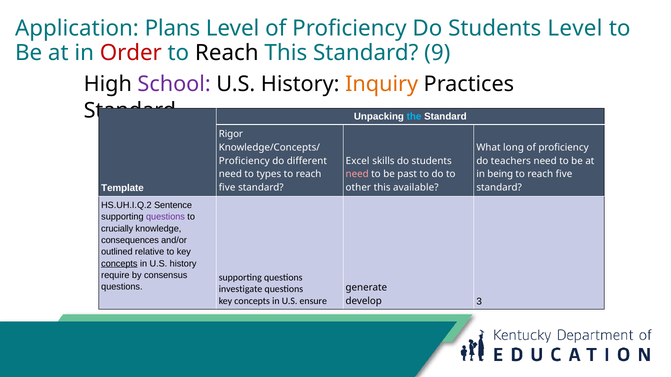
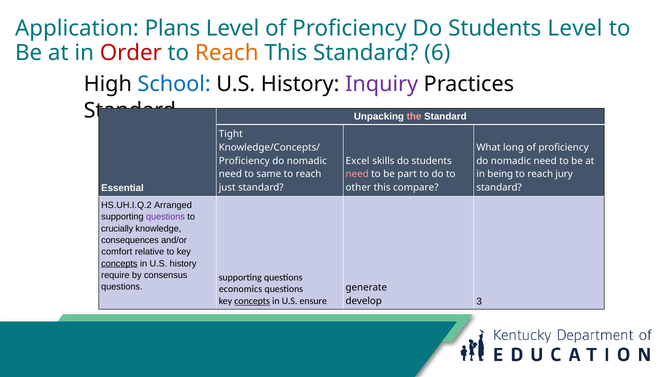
Reach at (227, 53) colour: black -> orange
9: 9 -> 6
School colour: purple -> blue
Inquiry colour: orange -> purple
the colour: light blue -> pink
Rigor: Rigor -> Tight
different at (307, 161): different -> nomadic
teachers at (511, 161): teachers -> nomadic
types: types -> same
past: past -> part
five at (564, 174): five -> jury
Template: Template -> Essential
five at (227, 188): five -> just
available: available -> compare
Sentence: Sentence -> Arranged
outlined: outlined -> comfort
investigate: investigate -> economics
concepts at (252, 301) underline: none -> present
